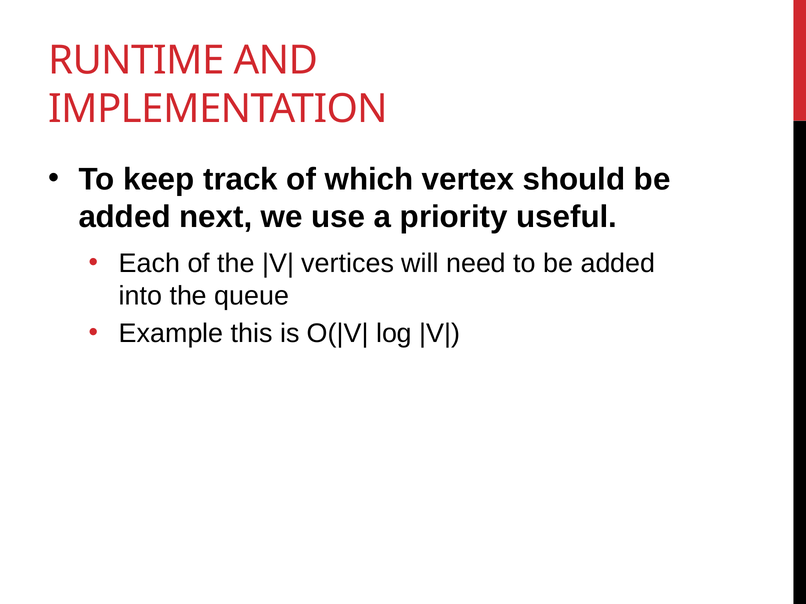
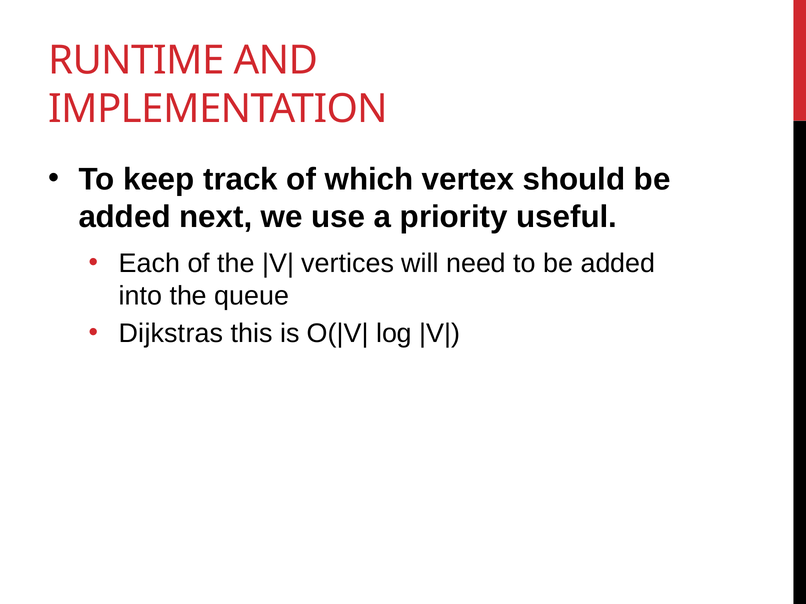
Example: Example -> Dijkstras
